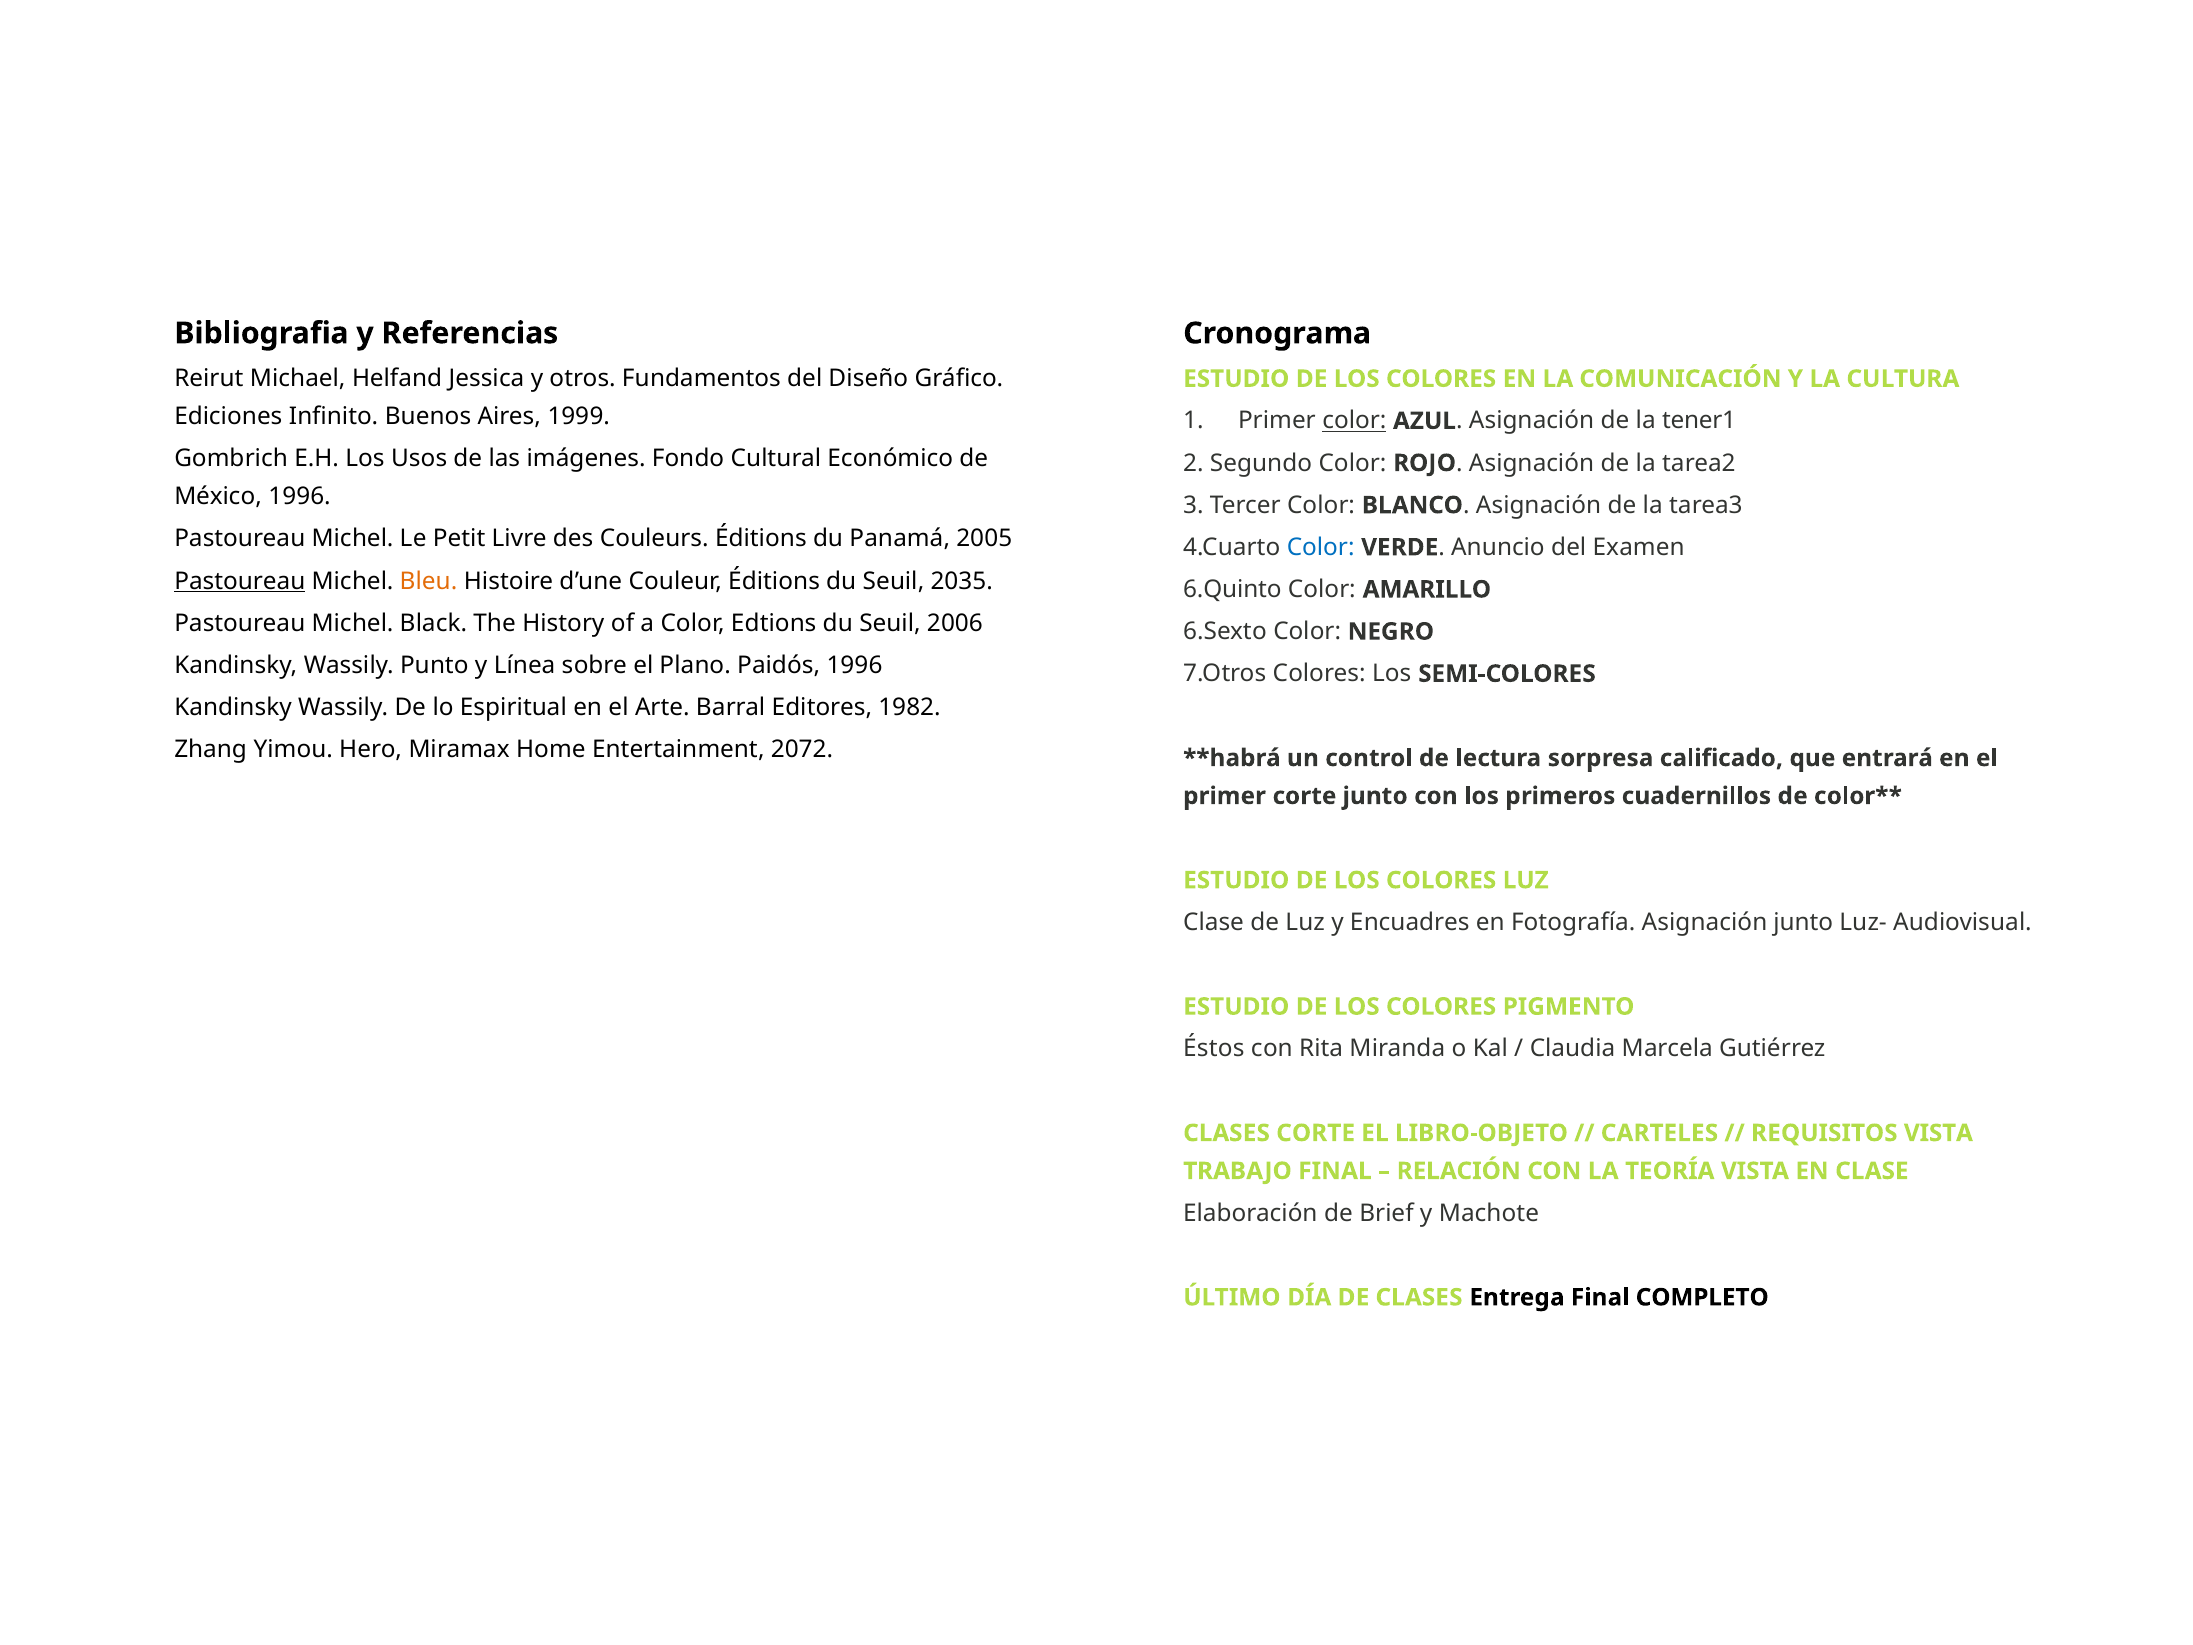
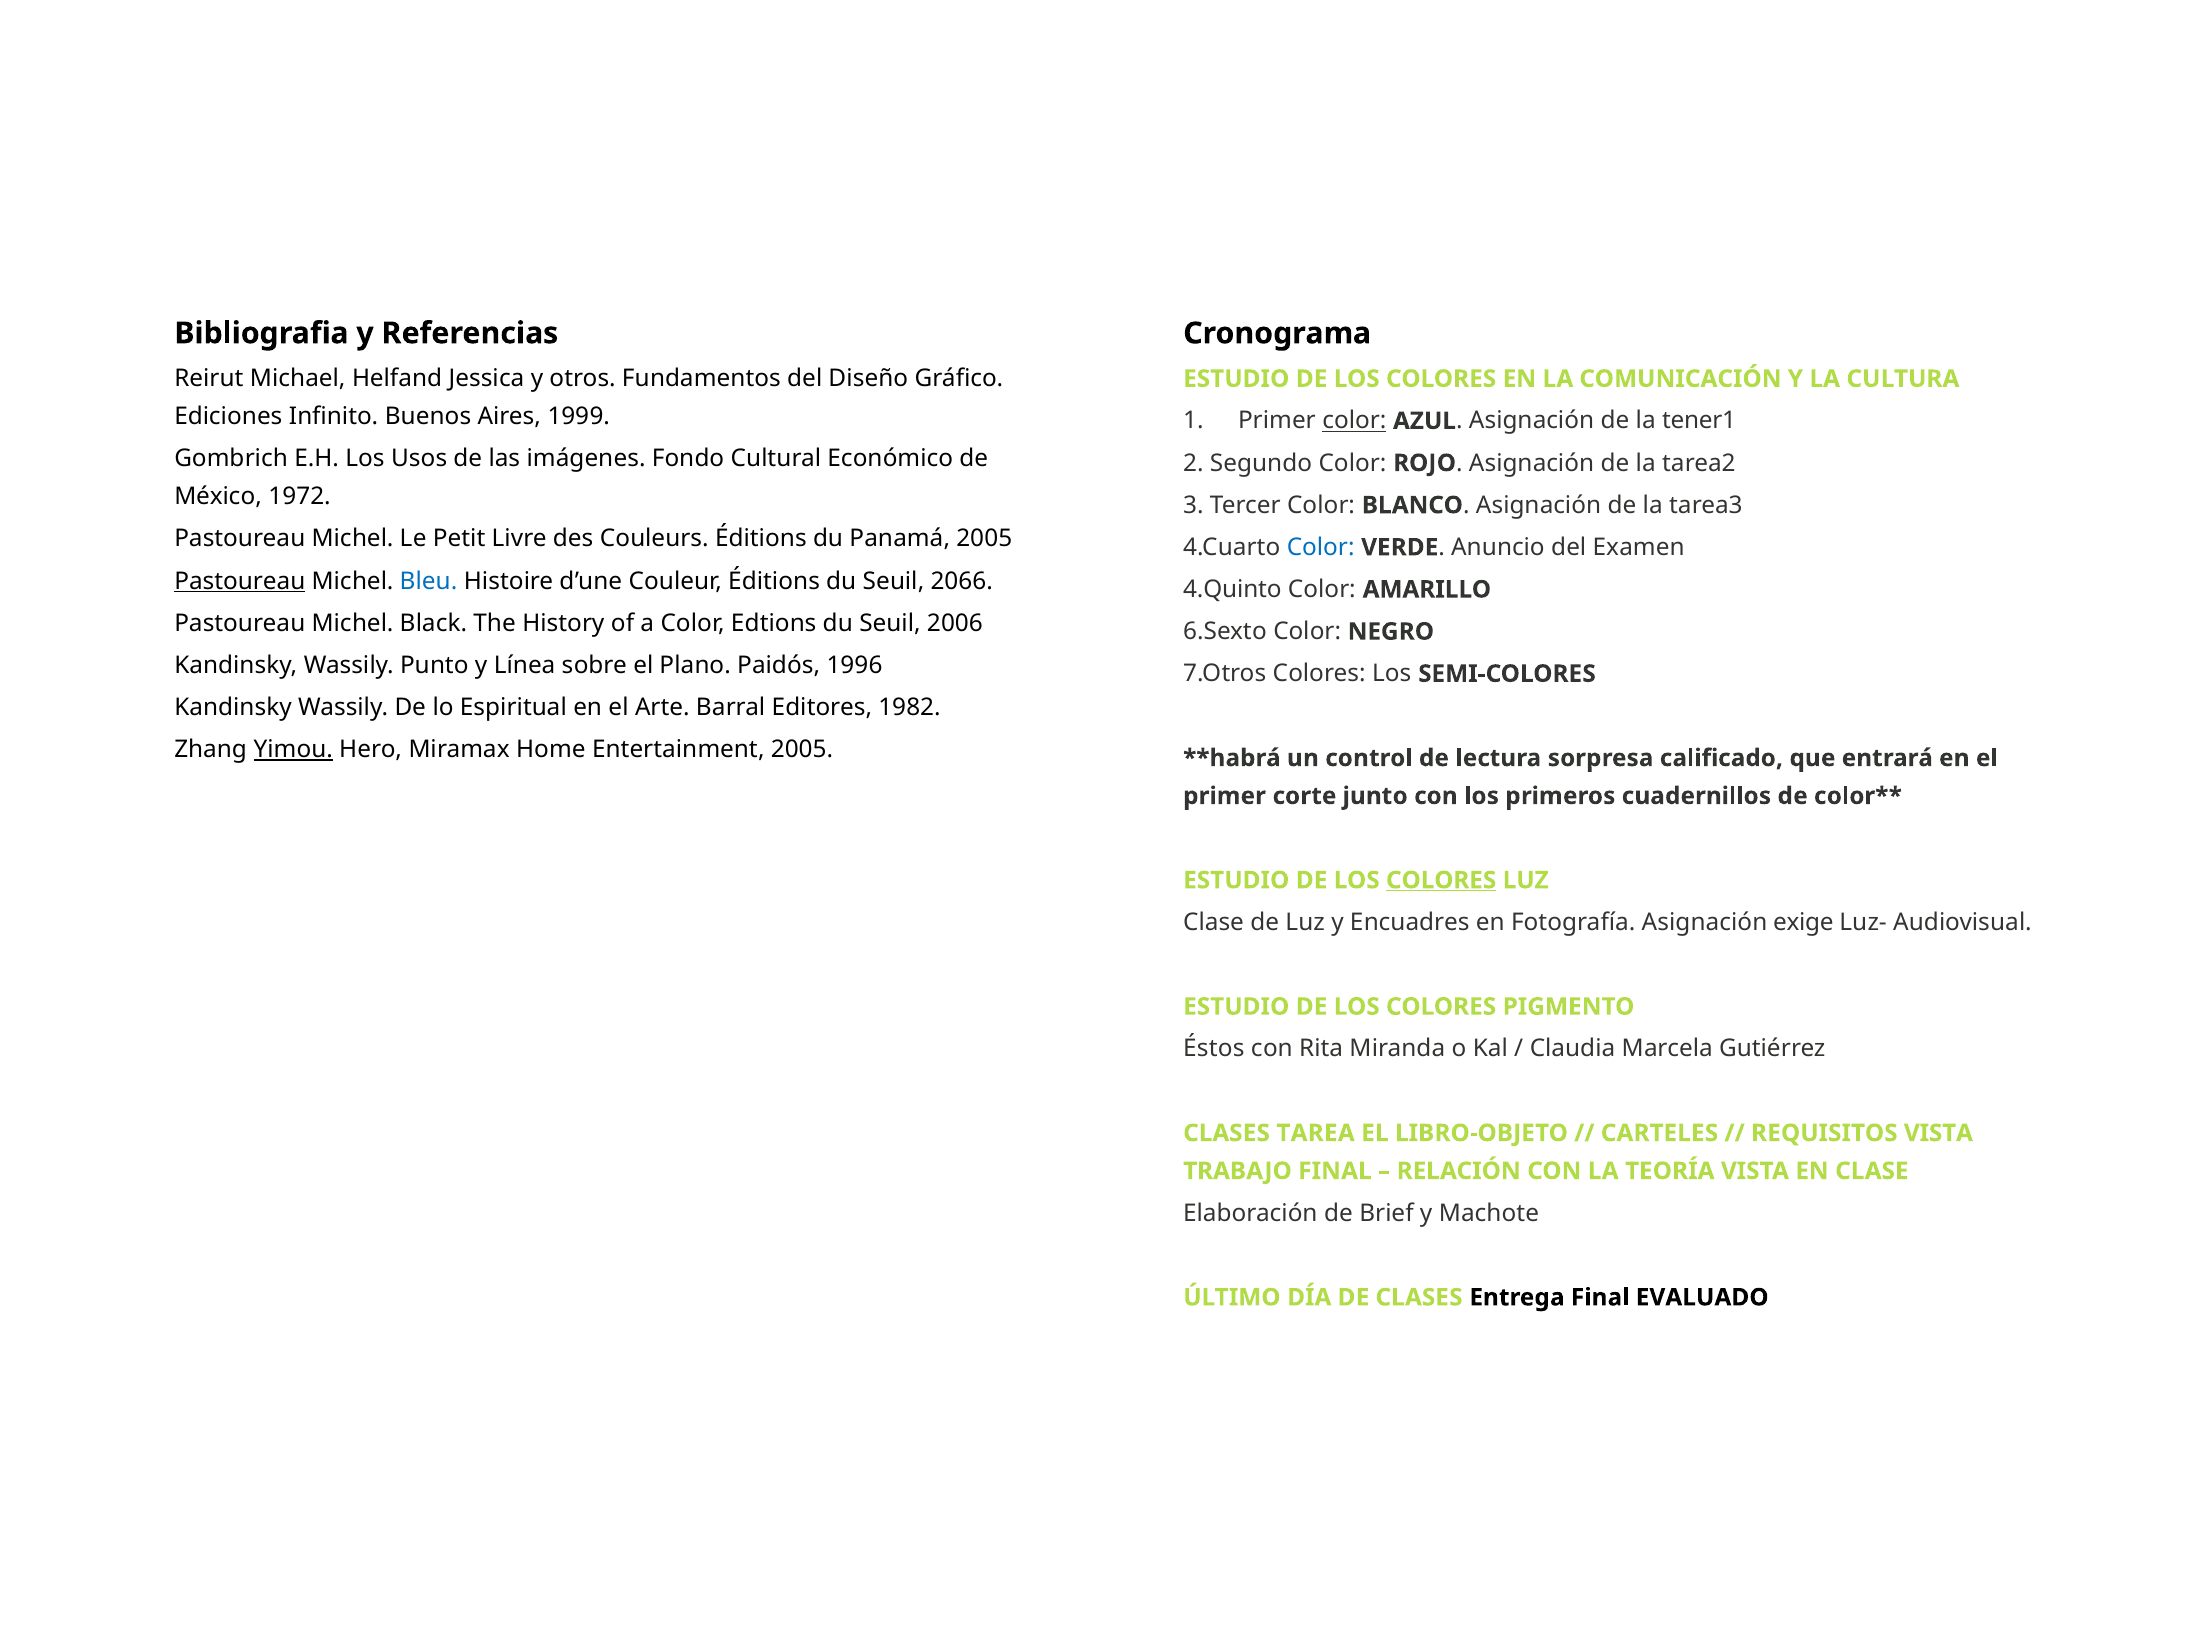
México 1996: 1996 -> 1972
Bleu colour: orange -> blue
2035: 2035 -> 2066
6.Quinto: 6.Quinto -> 4.Quinto
Yimou underline: none -> present
Entertainment 2072: 2072 -> 2005
COLORES at (1441, 880) underline: none -> present
Asignación junto: junto -> exige
CLASES CORTE: CORTE -> TAREA
COMPLETO: COMPLETO -> EVALUADO
